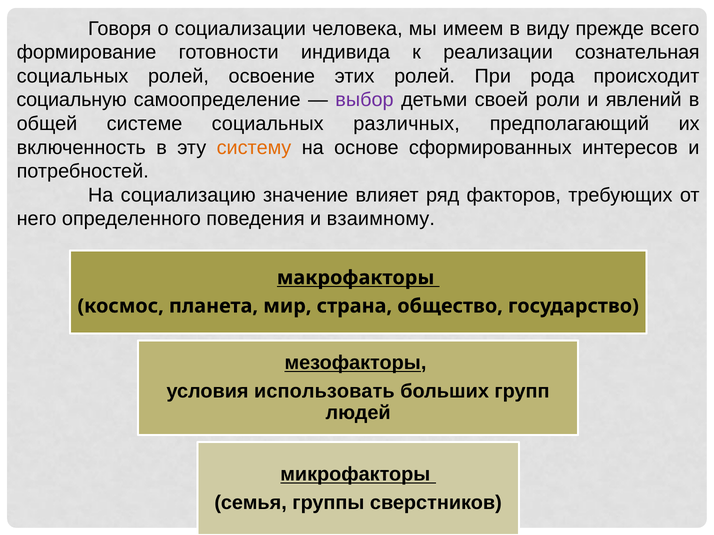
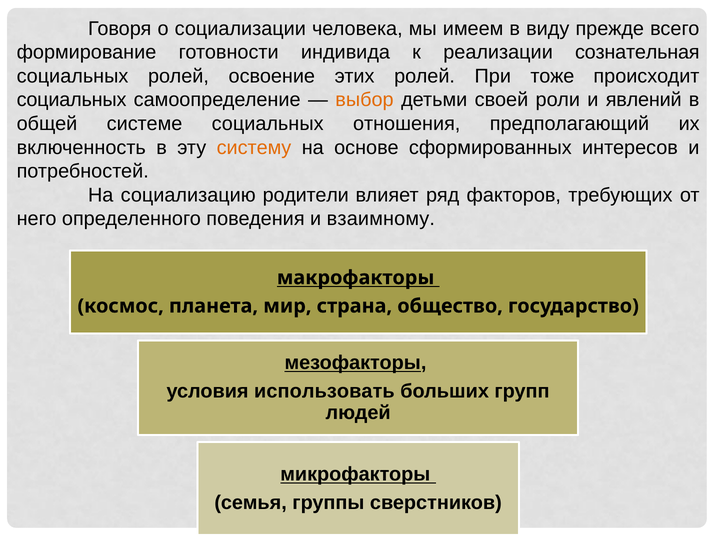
рода: рода -> тоже
социальную at (72, 100): социальную -> социальных
выбор colour: purple -> orange
различных: различных -> отношения
значение: значение -> родители
